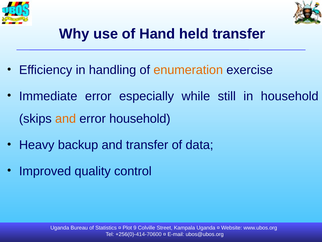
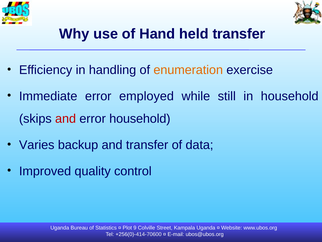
especially: especially -> employed
and at (66, 119) colour: orange -> red
Heavy: Heavy -> Varies
